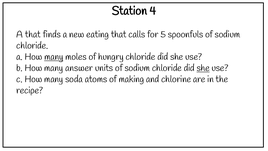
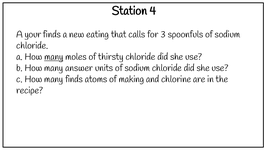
A that: that -> your
5: 5 -> 3
hungry: hungry -> thirsty
she at (203, 68) underline: present -> none
many soda: soda -> finds
